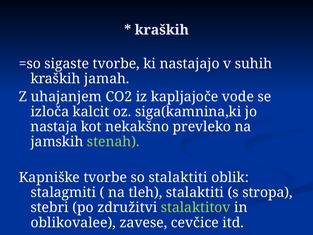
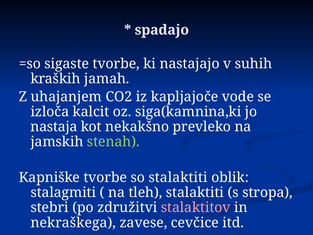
kraških at (162, 30): kraških -> spadajo
stalaktitov colour: light green -> pink
oblikovalee: oblikovalee -> nekraškega
